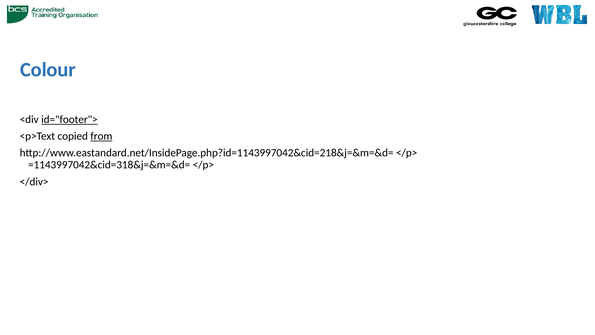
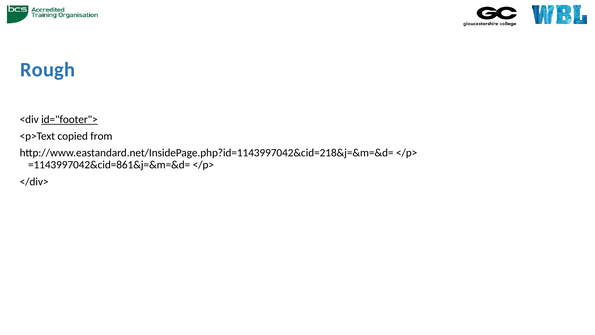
Colour: Colour -> Rough
from underline: present -> none
=1143997042&cid=318&j=&m=&d=: =1143997042&cid=318&j=&m=&d= -> =1143997042&cid=861&j=&m=&d=
